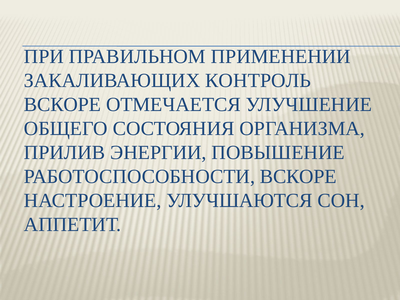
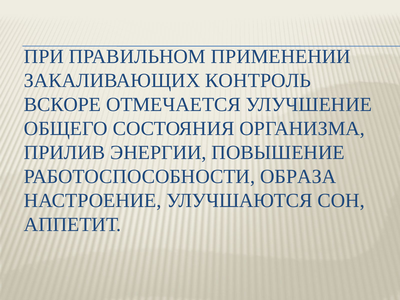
РАБОТОСПОСОБНОСТИ ВСКОРЕ: ВСКОРЕ -> ОБРАЗА
